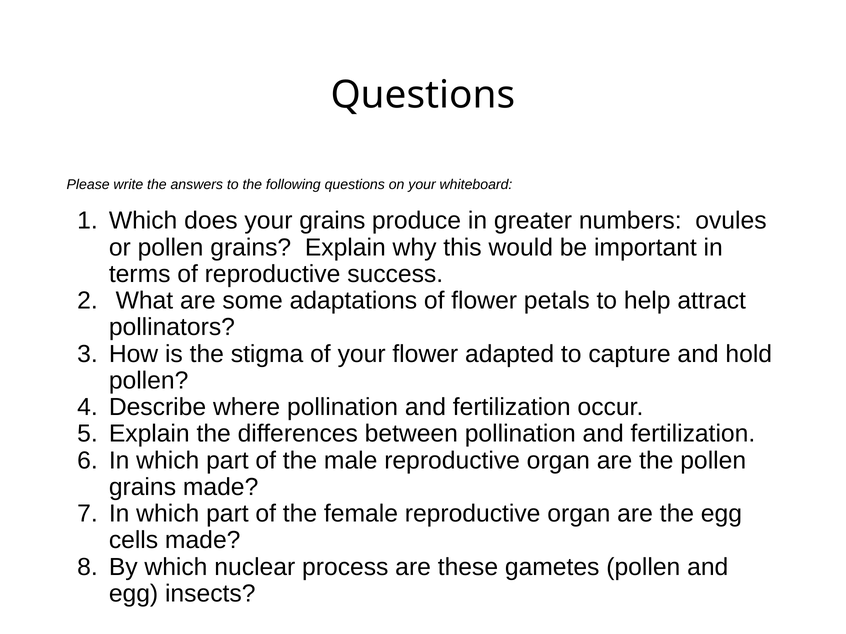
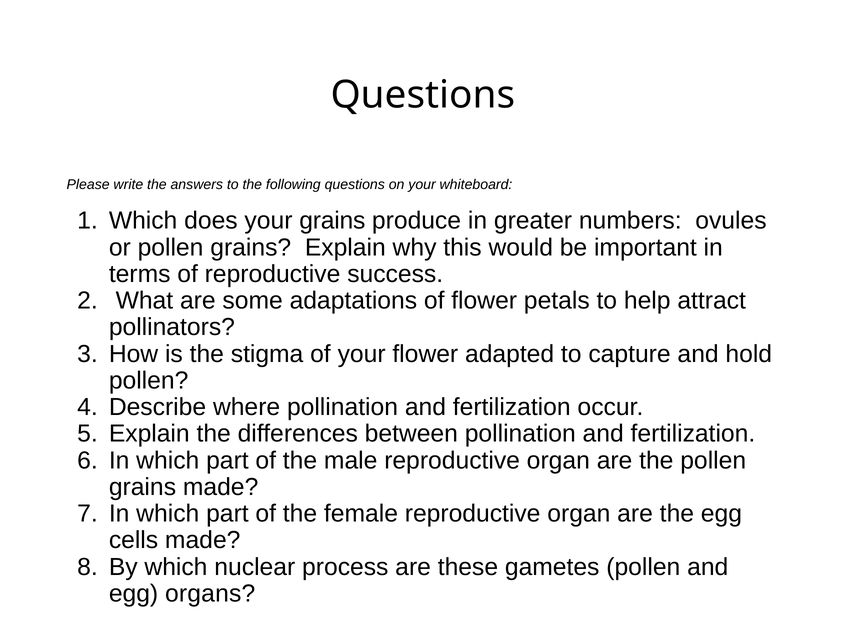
insects: insects -> organs
